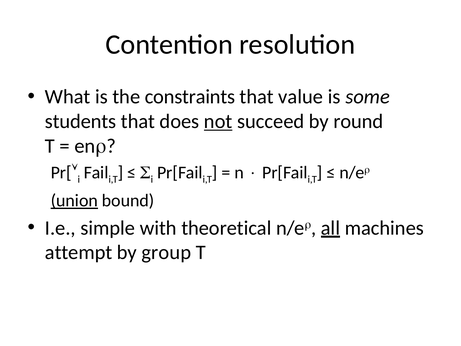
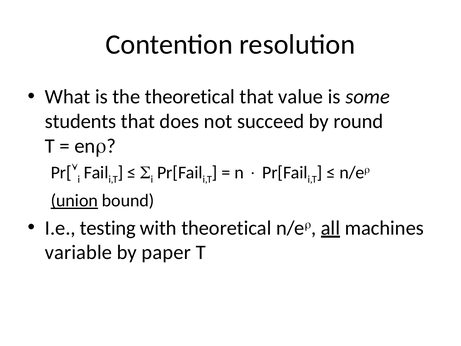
the constraints: constraints -> theoretical
not underline: present -> none
simple: simple -> testing
attempt: attempt -> variable
group: group -> paper
